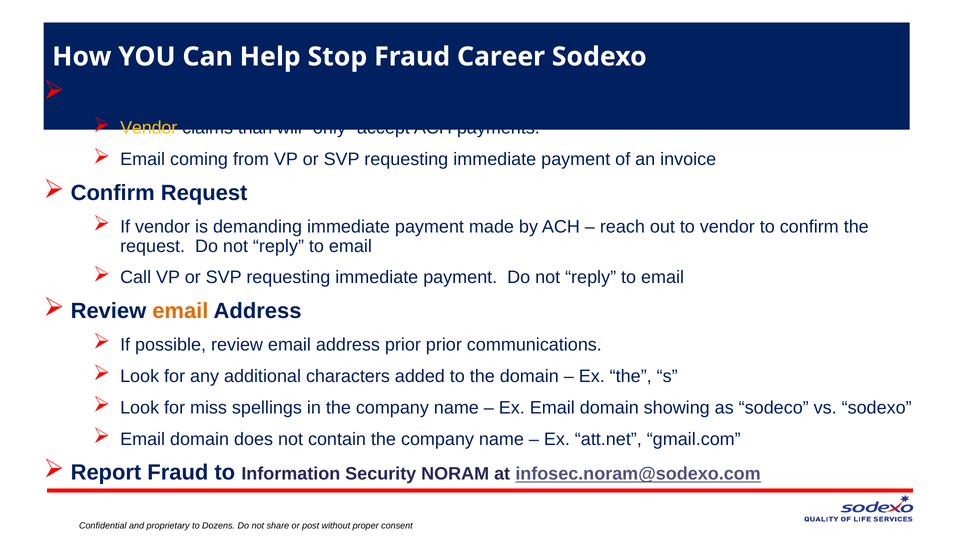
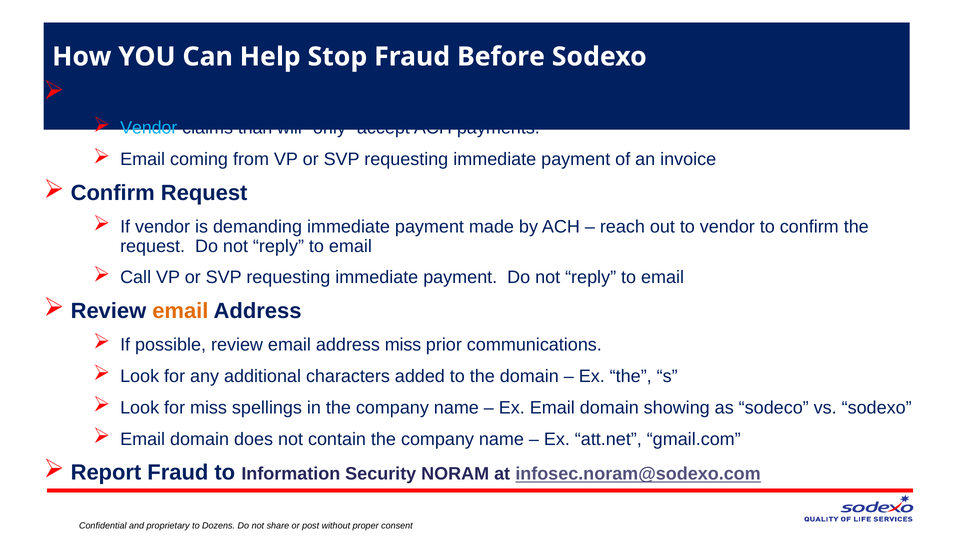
Career: Career -> Before
Vendor at (149, 128) colour: yellow -> light blue
address prior: prior -> miss
